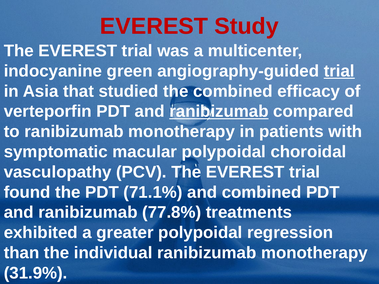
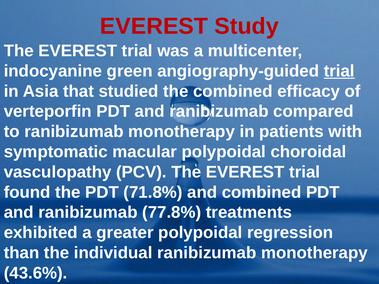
ranibizumab at (219, 111) underline: present -> none
71.1%: 71.1% -> 71.8%
31.9%: 31.9% -> 43.6%
